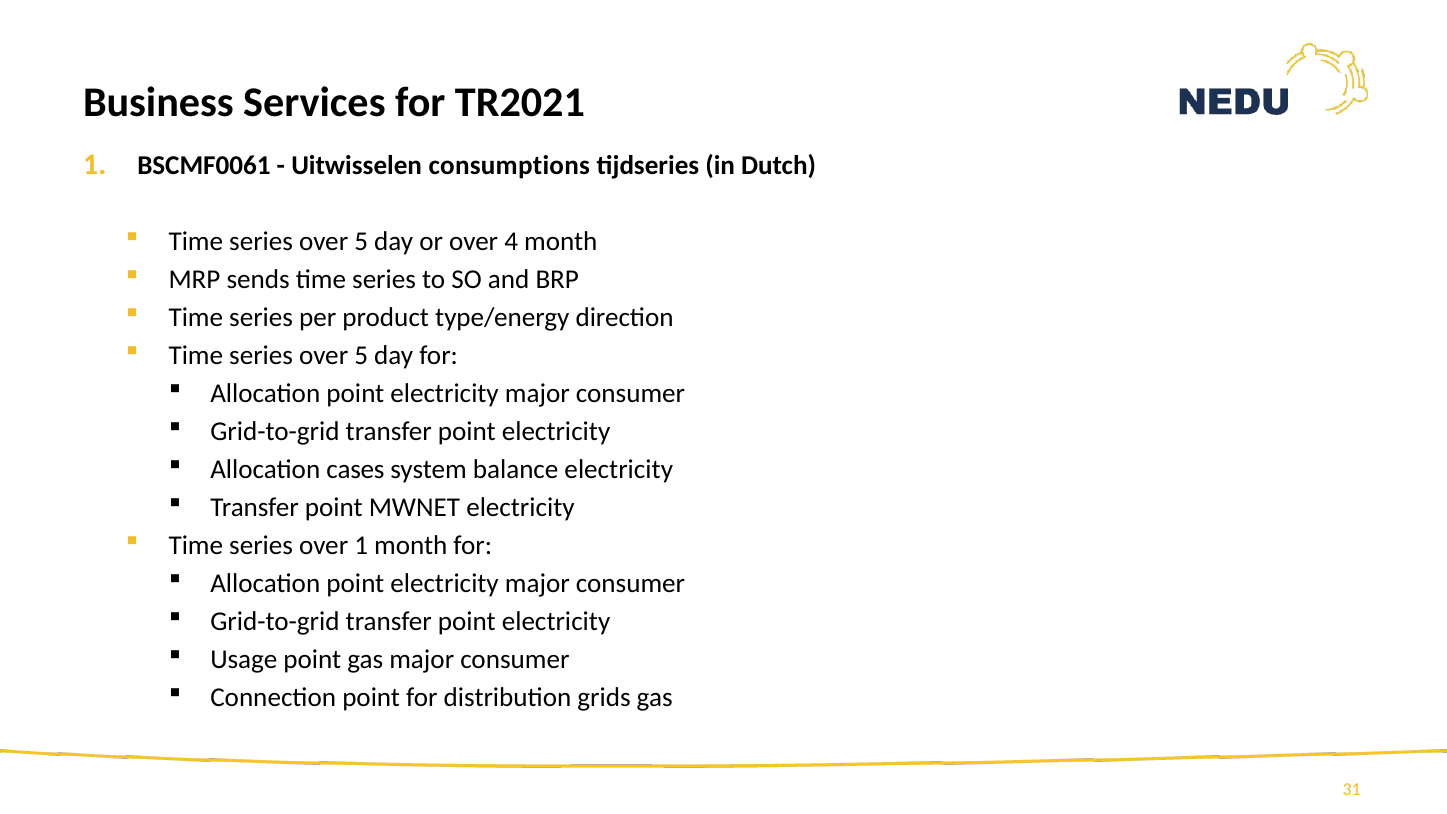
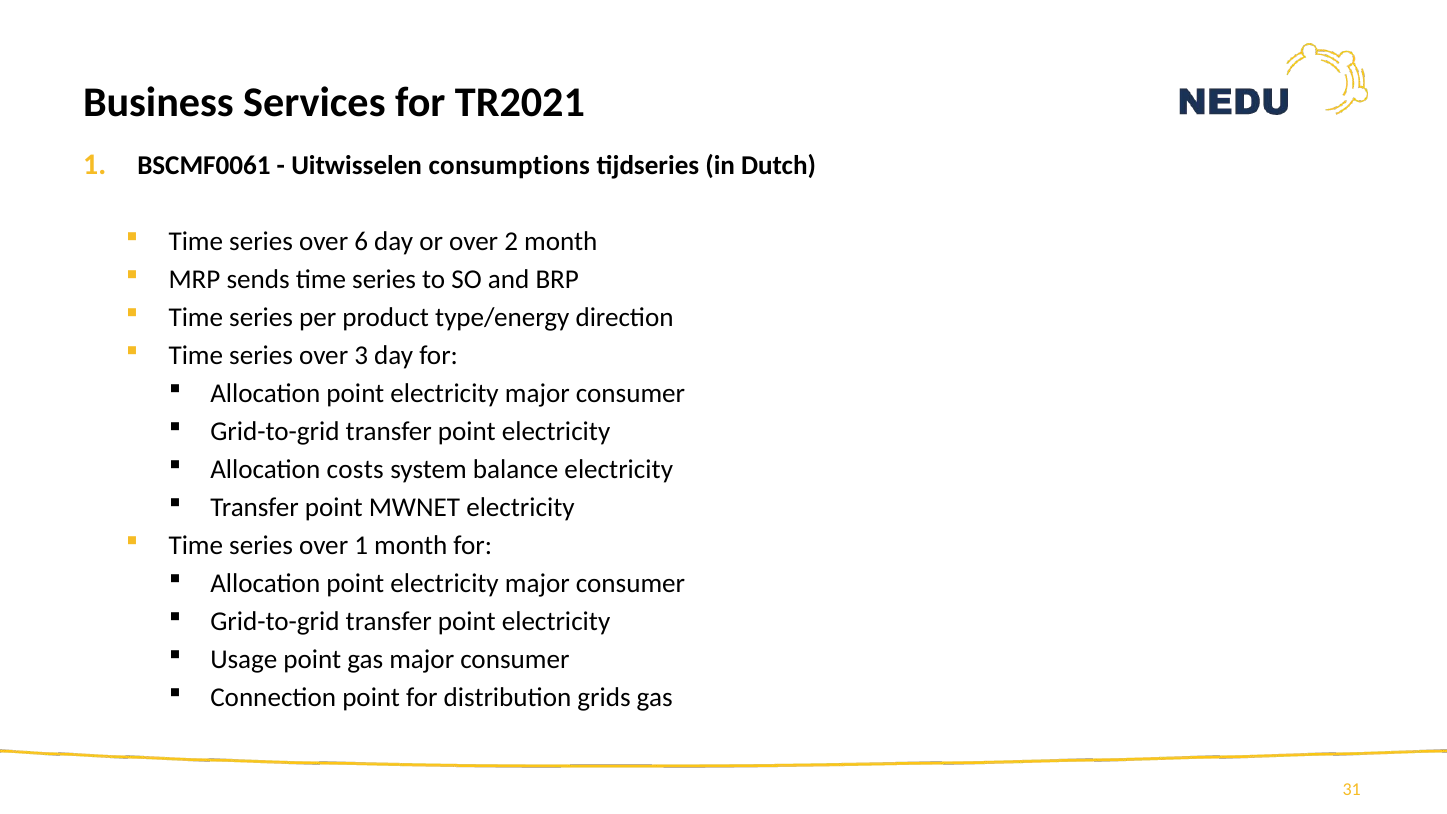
5 at (361, 242): 5 -> 6
4: 4 -> 2
5 at (361, 356): 5 -> 3
cases: cases -> costs
